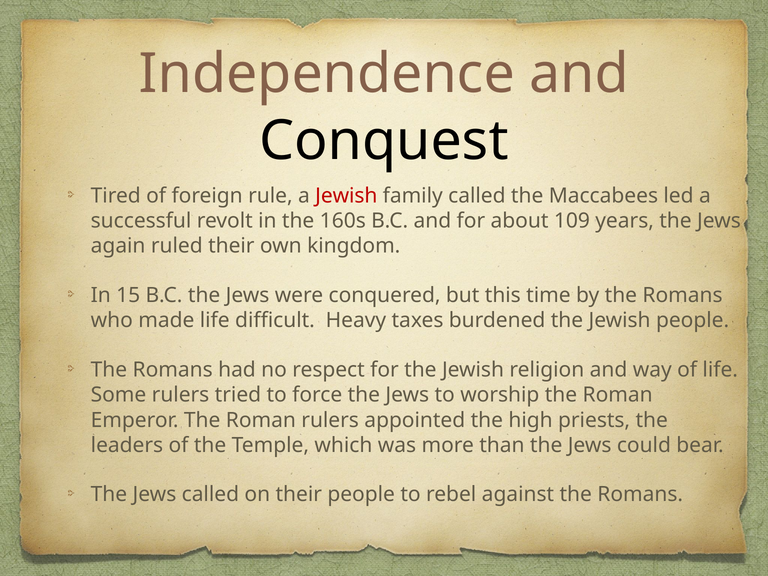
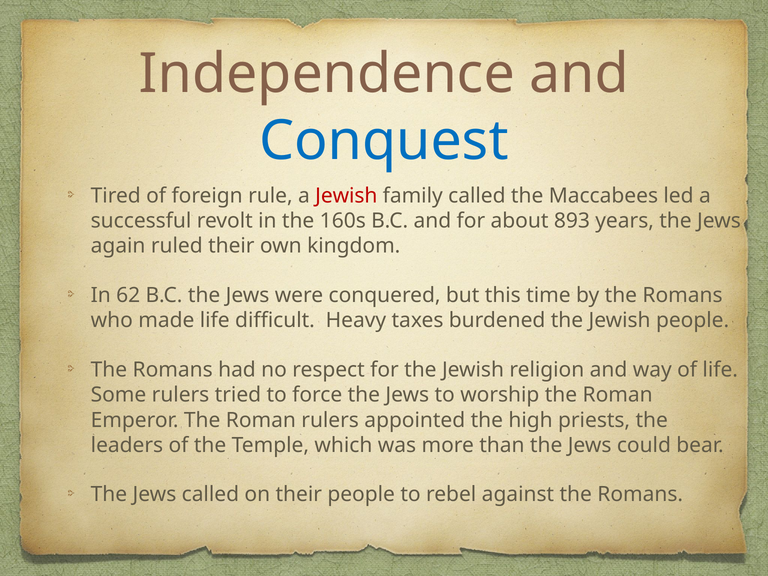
Conquest colour: black -> blue
109: 109 -> 893
15: 15 -> 62
